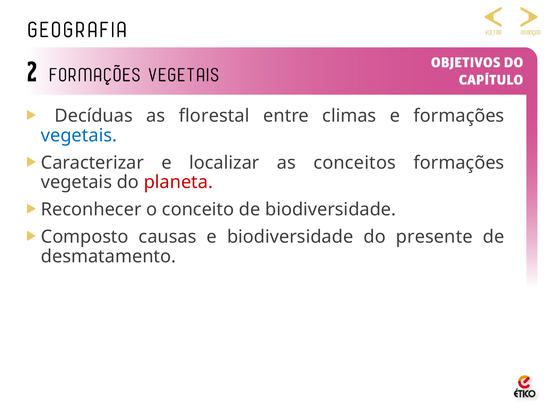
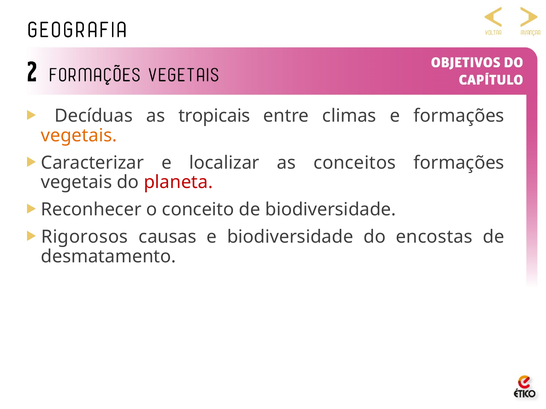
florestal: florestal -> tropicais
vegetais at (79, 136) colour: blue -> orange
Composto: Composto -> Rigorosos
presente: presente -> encostas
